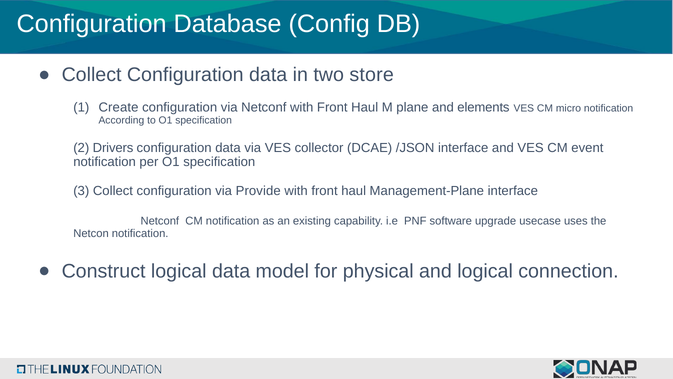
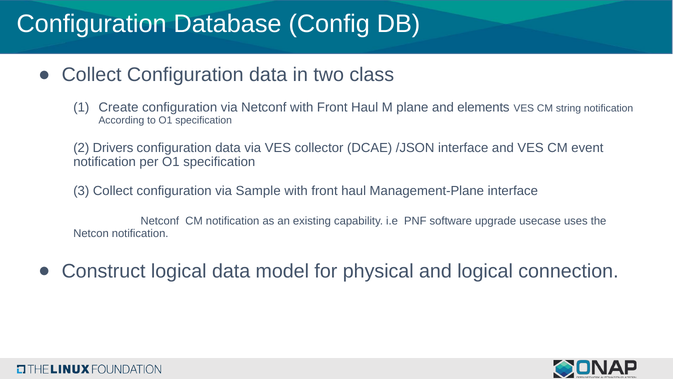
store: store -> class
micro: micro -> string
Provide: Provide -> Sample
